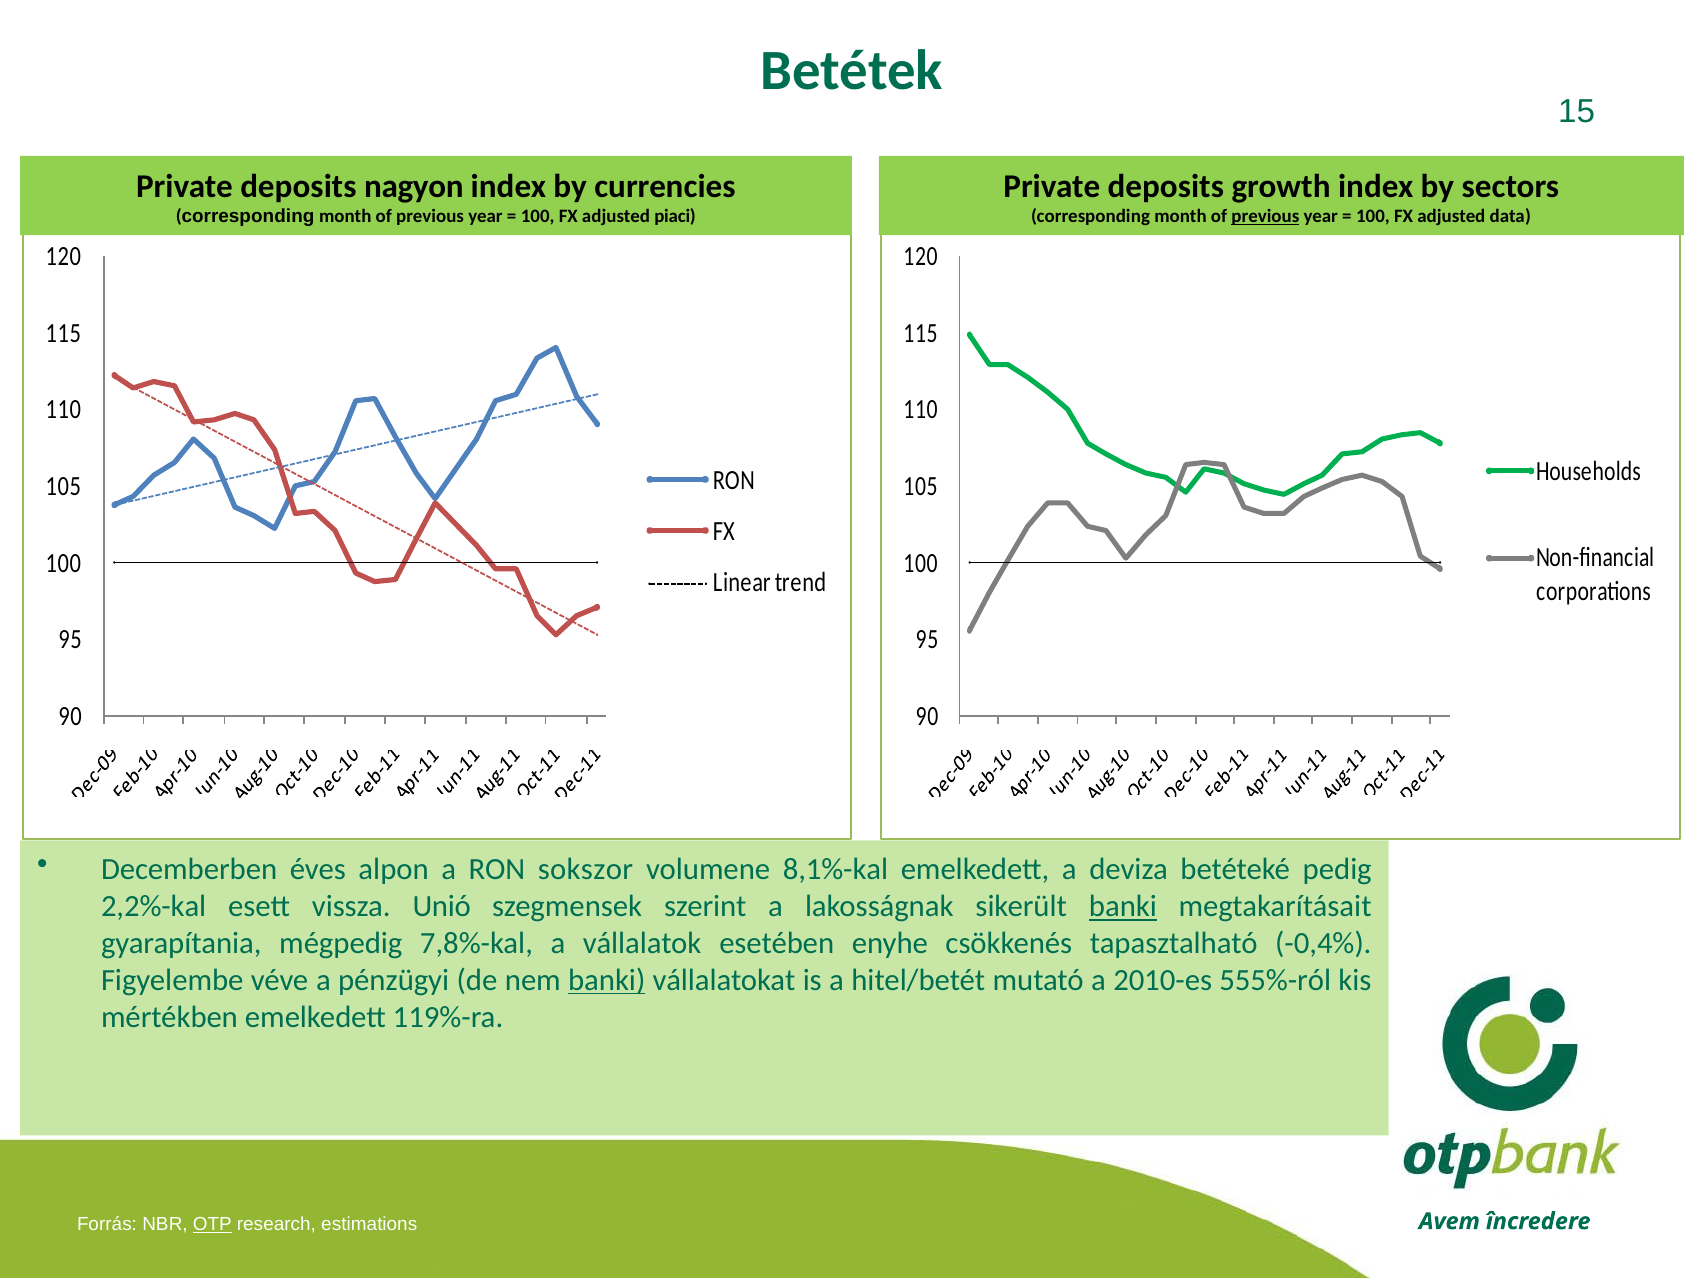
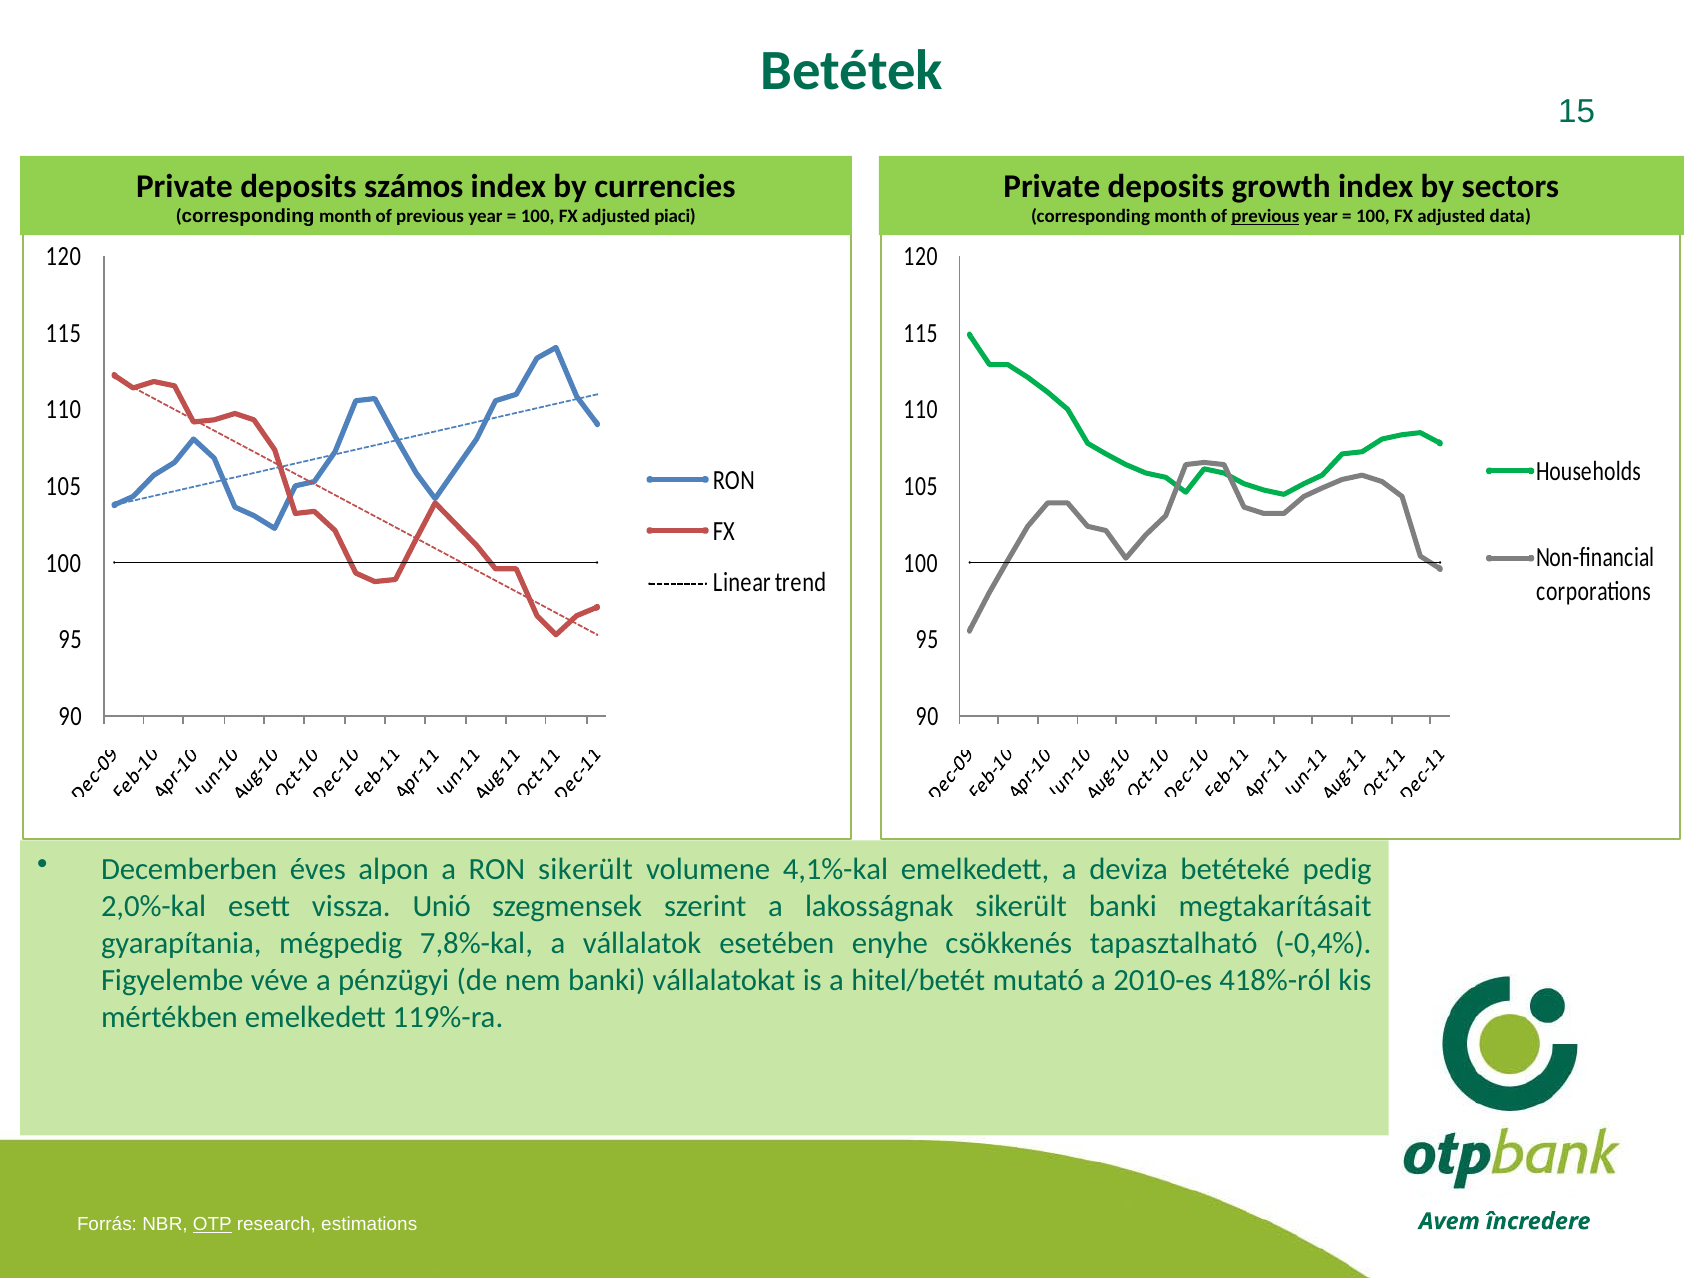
nagyon: nagyon -> számos
RON sokszor: sokszor -> sikerült
8,1%-kal: 8,1%-kal -> 4,1%-kal
2,2%-kal: 2,2%-kal -> 2,0%-kal
banki at (1123, 906) underline: present -> none
banki at (607, 980) underline: present -> none
555%-ról: 555%-ról -> 418%-ról
